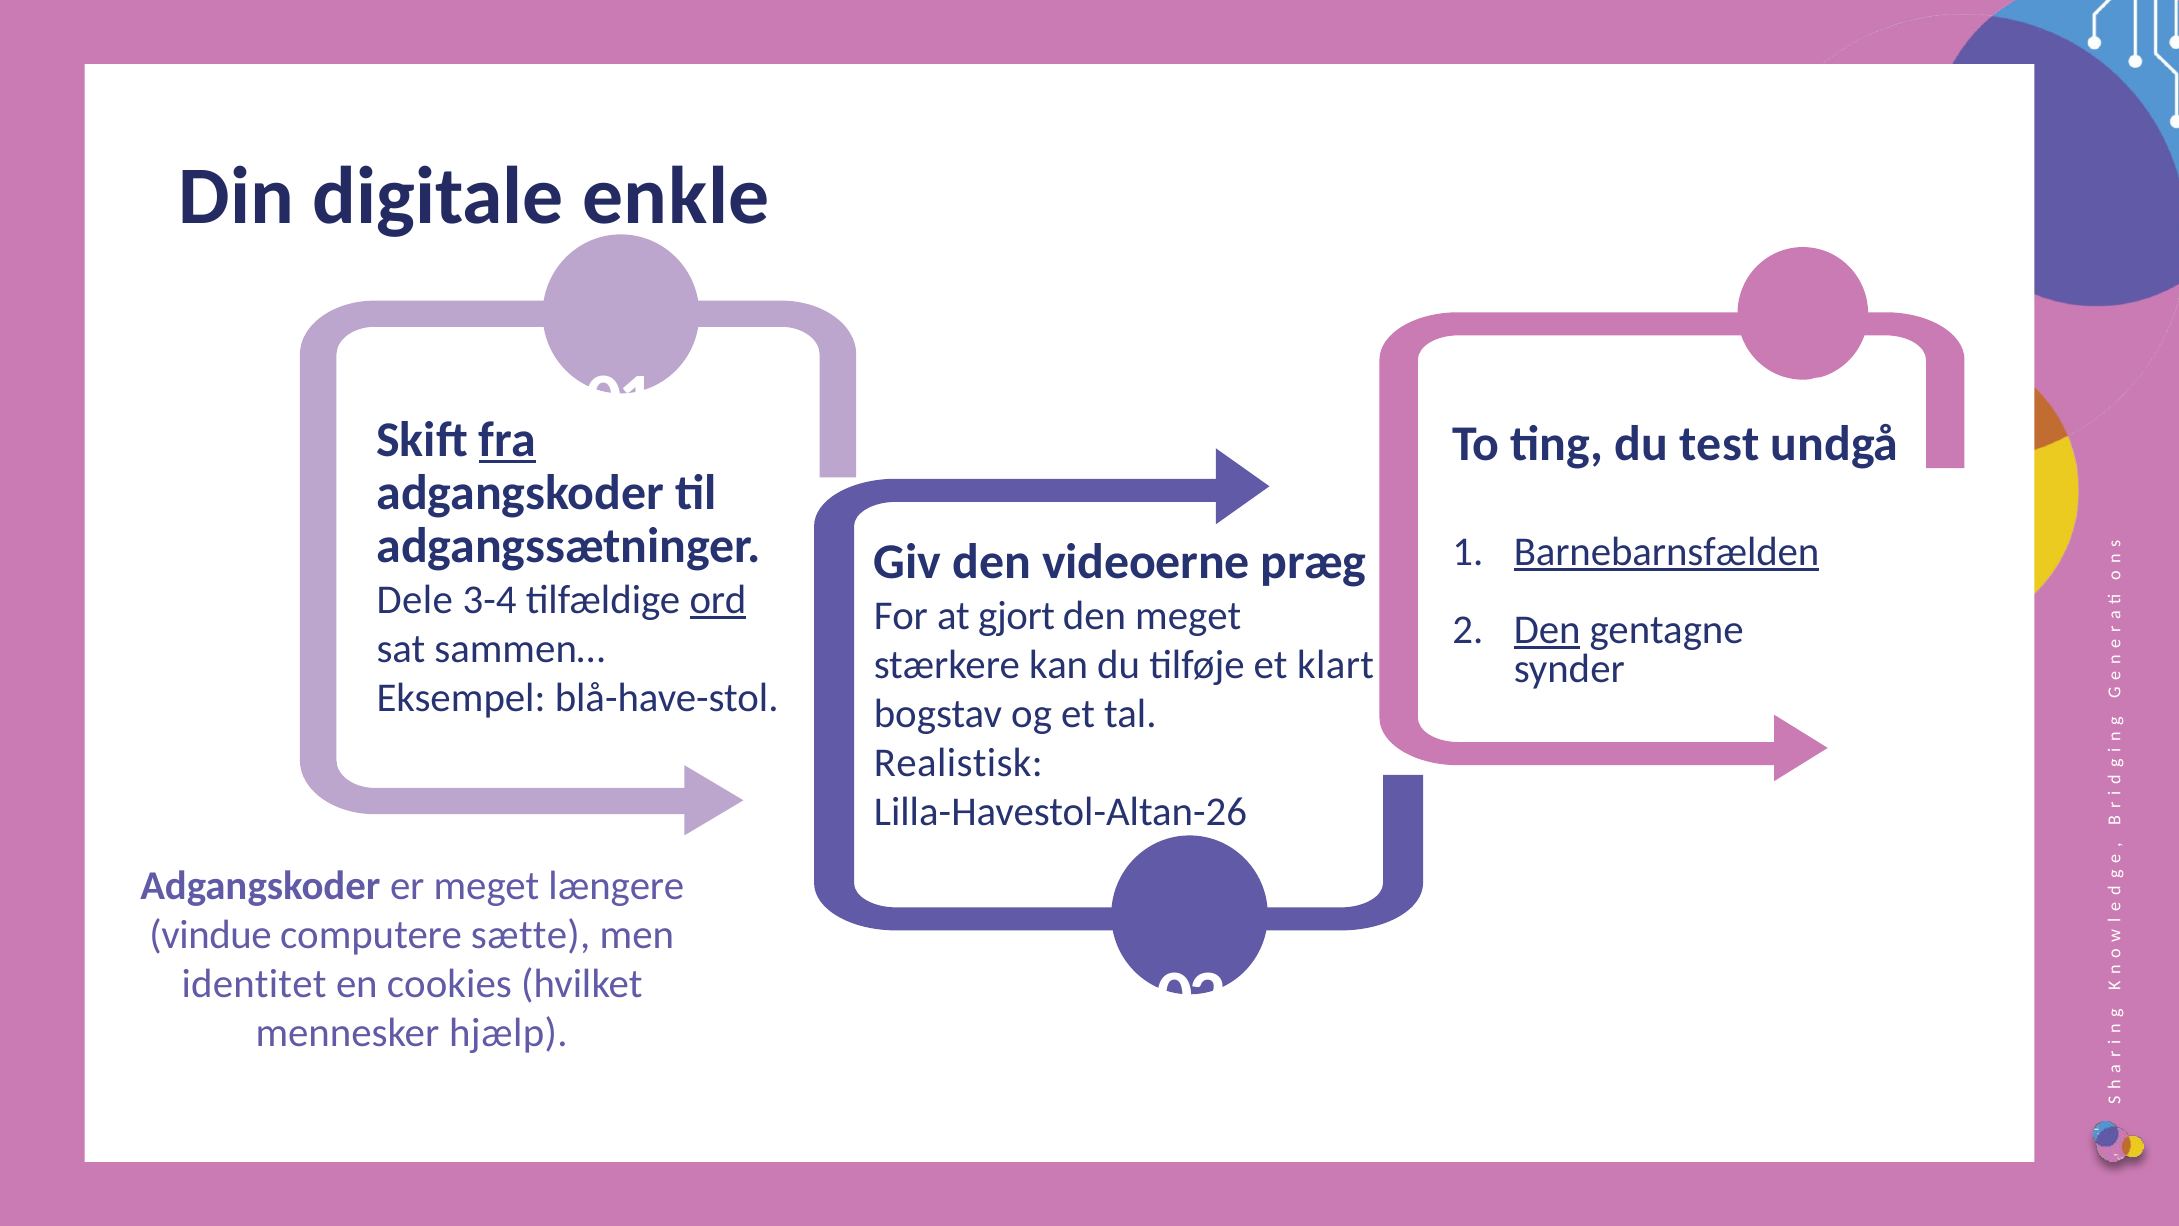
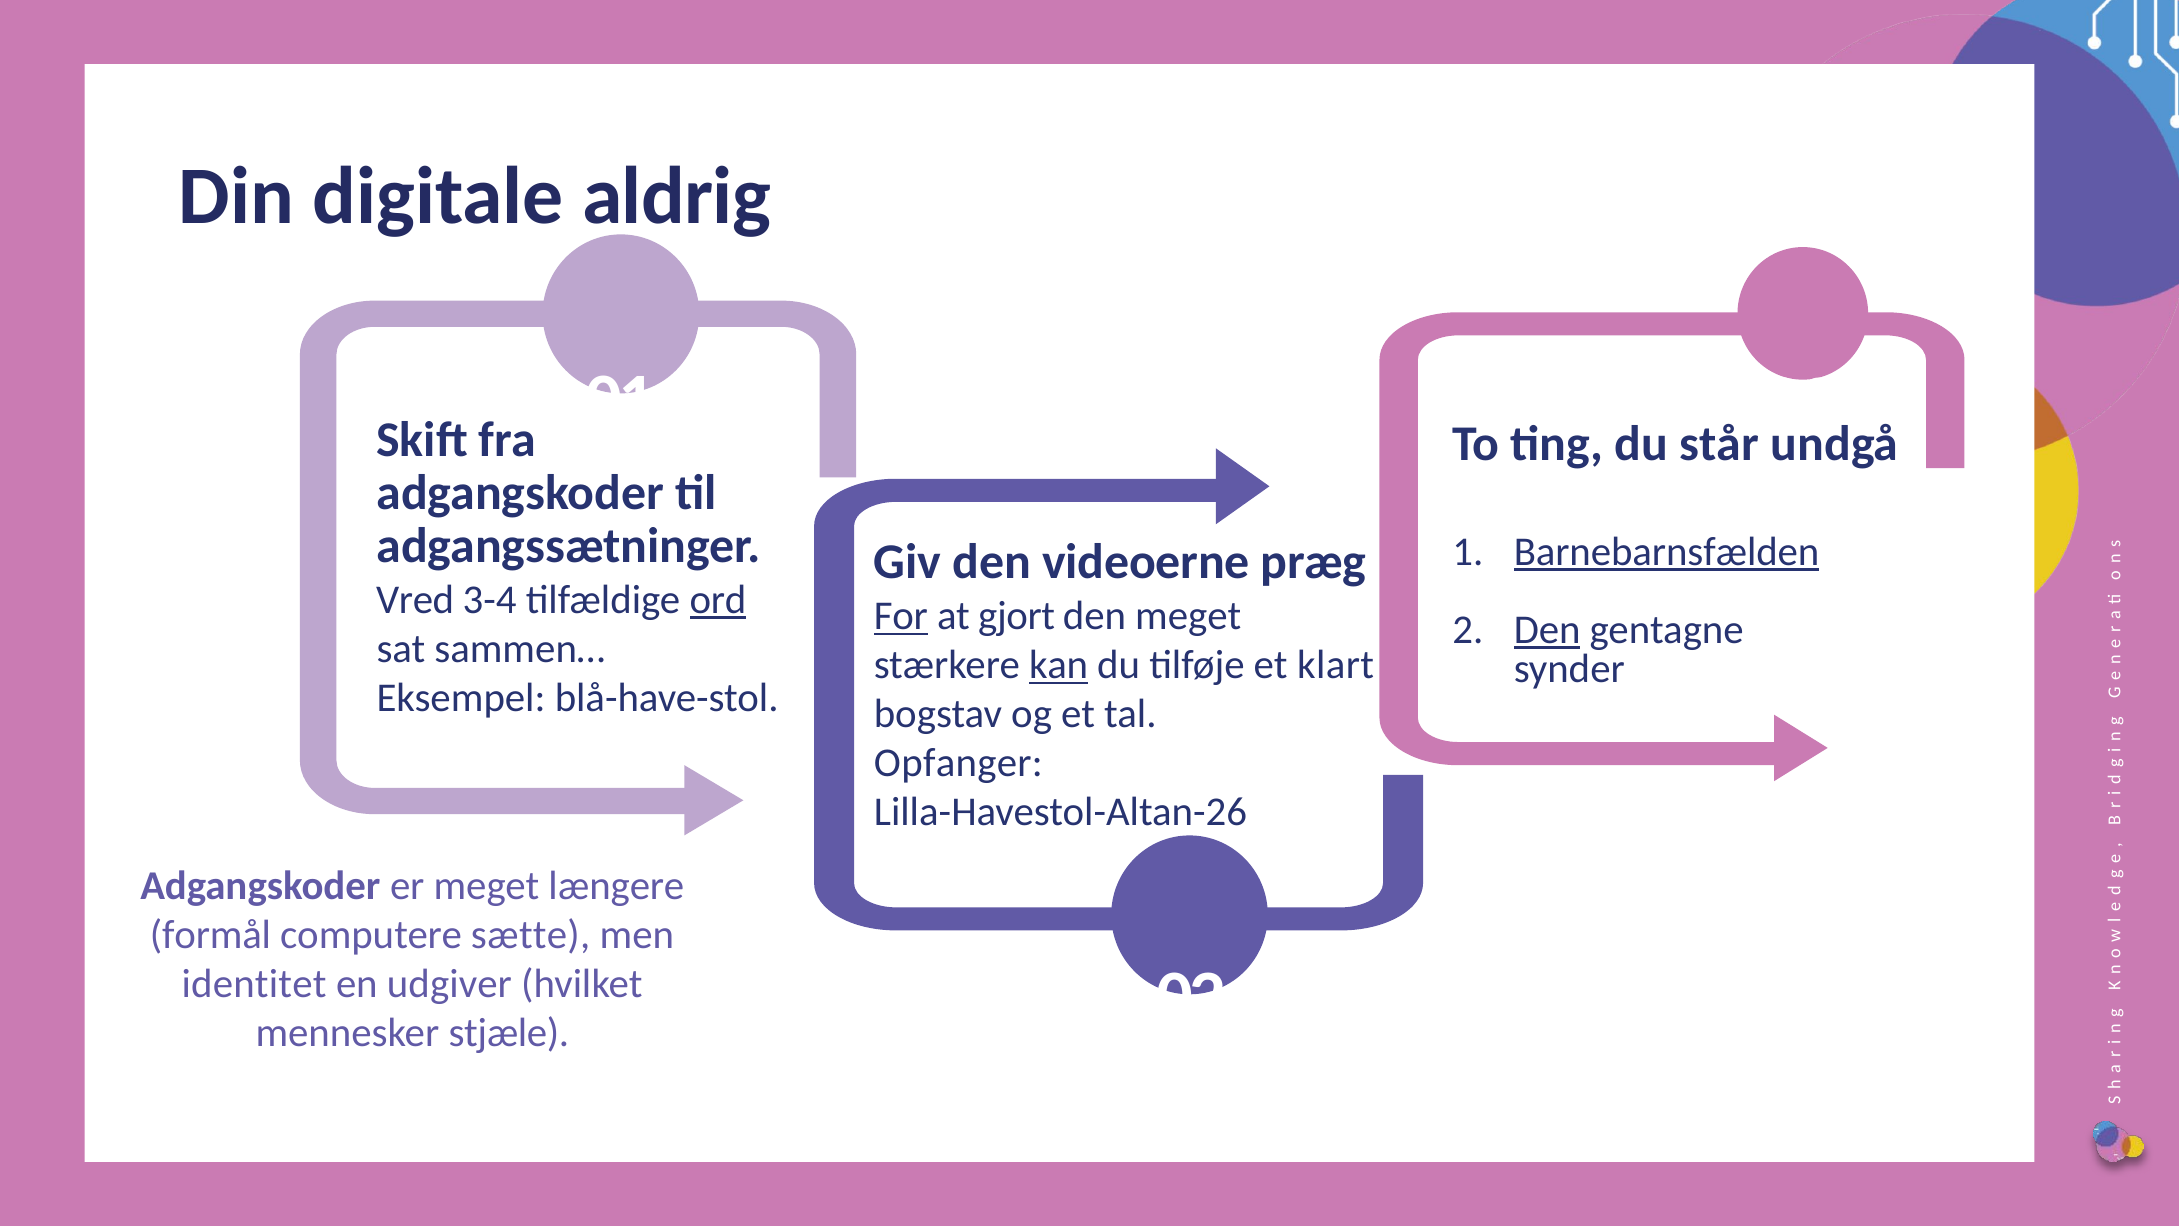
enkle: enkle -> aldrig
fra underline: present -> none
test: test -> står
Dele: Dele -> Vred
For underline: none -> present
kan underline: none -> present
Realistisk: Realistisk -> Opfanger
vindue: vindue -> formål
cookies: cookies -> udgiver
hjælp: hjælp -> stjæle
